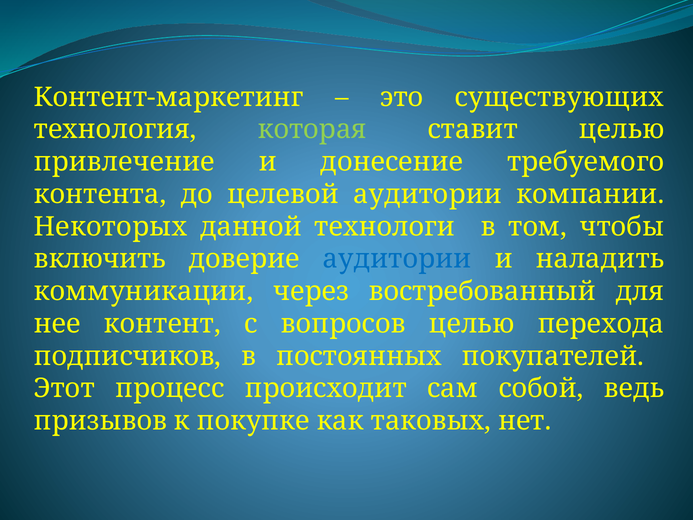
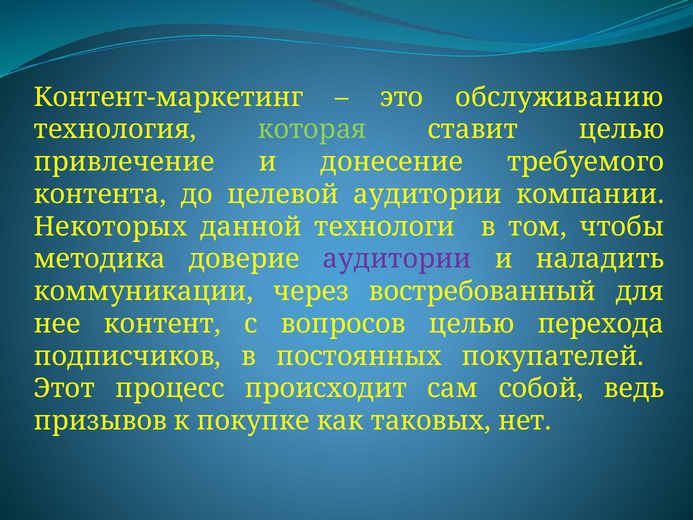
существующих: существующих -> обслуживанию
включить: включить -> методика
аудитории at (397, 259) colour: blue -> purple
